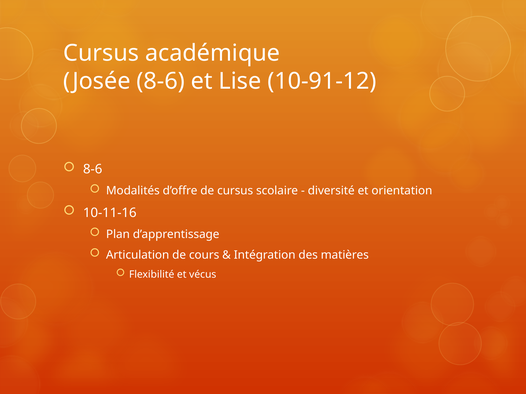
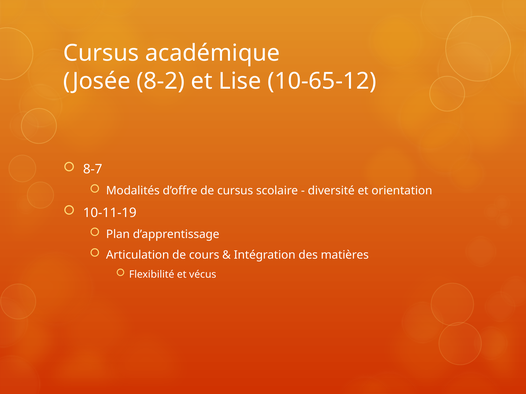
Josée 8-6: 8-6 -> 8-2
10-91-12: 10-91-12 -> 10-65-12
8-6 at (93, 170): 8-6 -> 8-7
10-11-16: 10-11-16 -> 10-11-19
